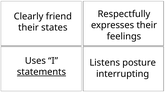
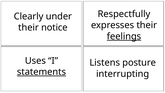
friend: friend -> under
states: states -> notice
feelings underline: none -> present
